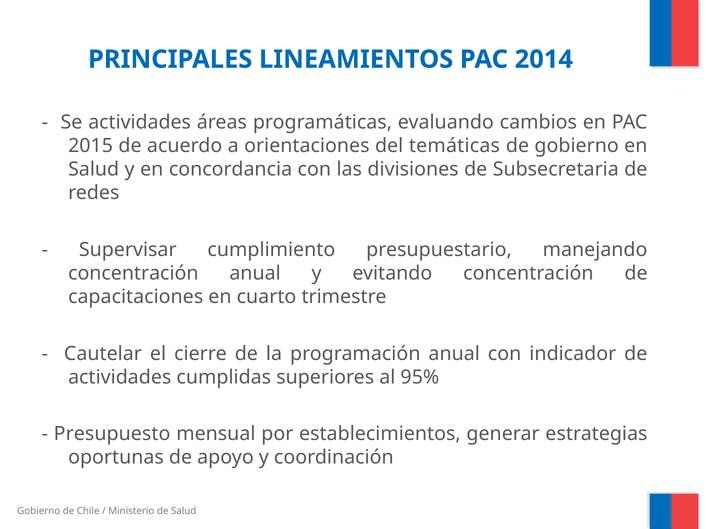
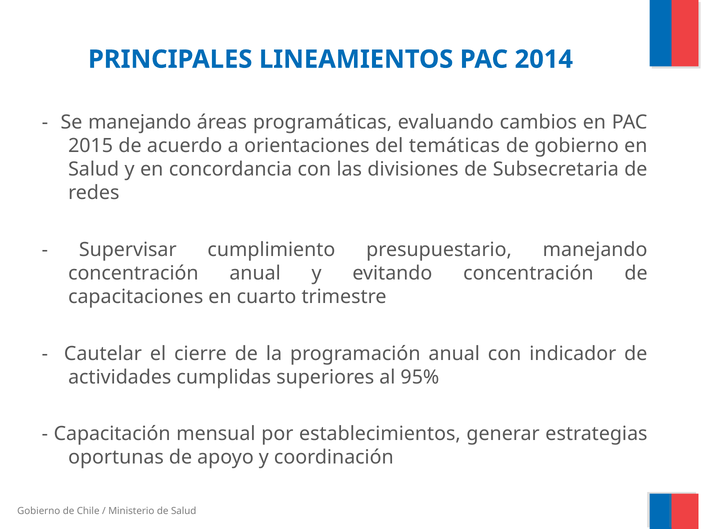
Se actividades: actividades -> manejando
Presupuesto: Presupuesto -> Capacitación
